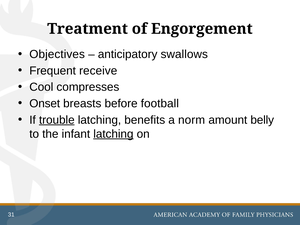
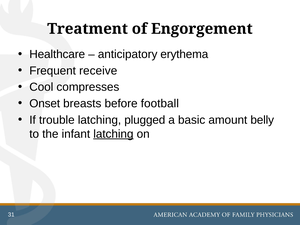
Objectives: Objectives -> Healthcare
swallows: swallows -> erythema
trouble underline: present -> none
benefits: benefits -> plugged
norm: norm -> basic
